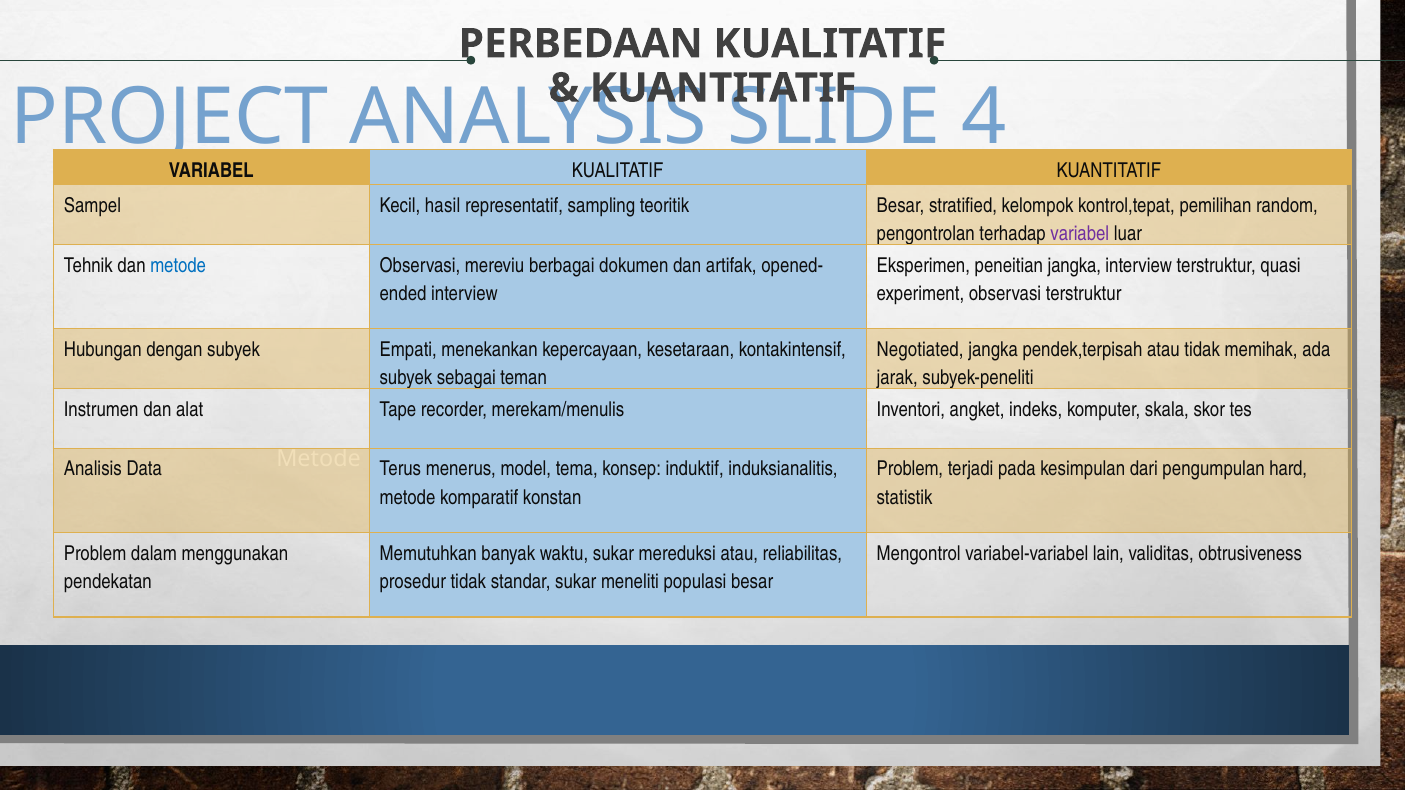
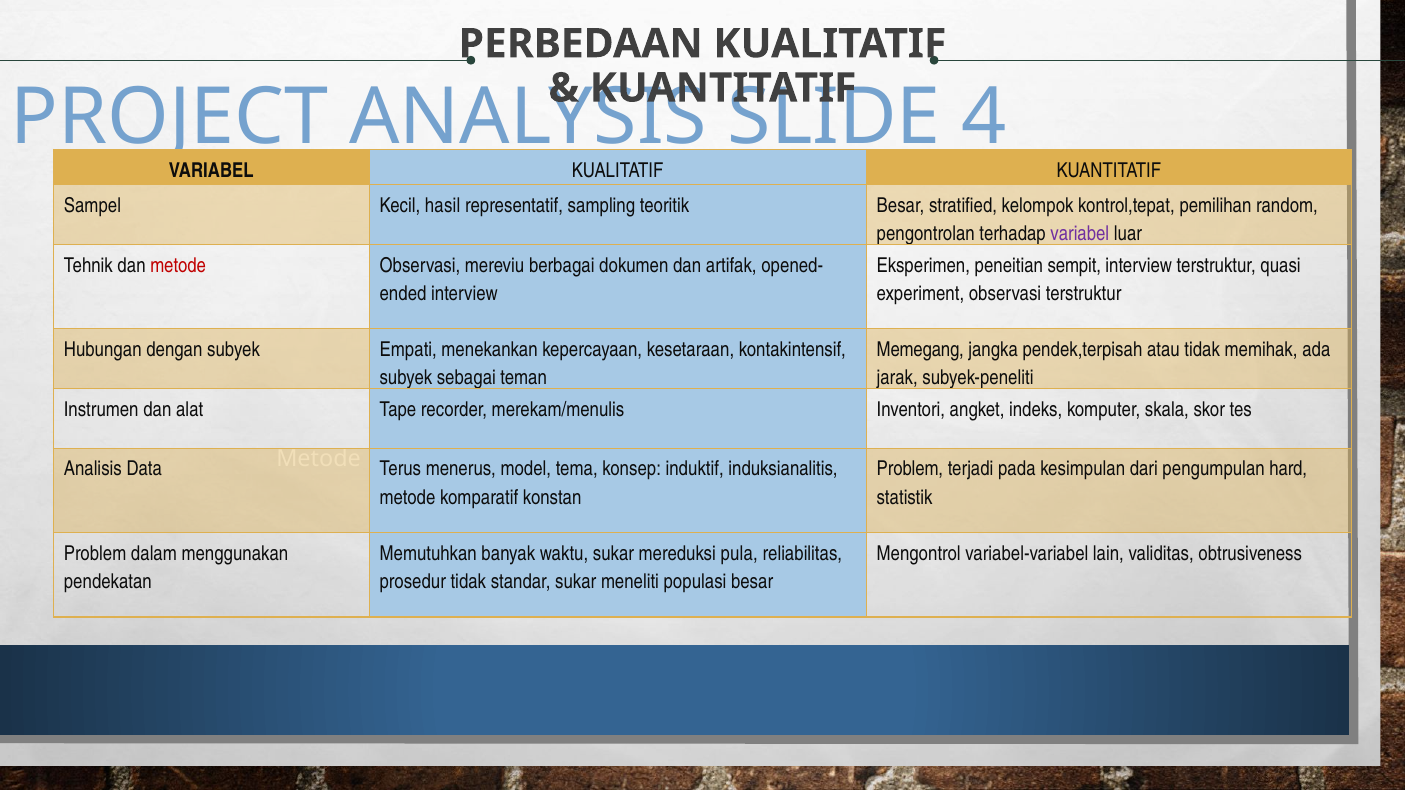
metode at (178, 265) colour: blue -> red
peneitian jangka: jangka -> sempit
Negotiated: Negotiated -> Memegang
mereduksi atau: atau -> pula
